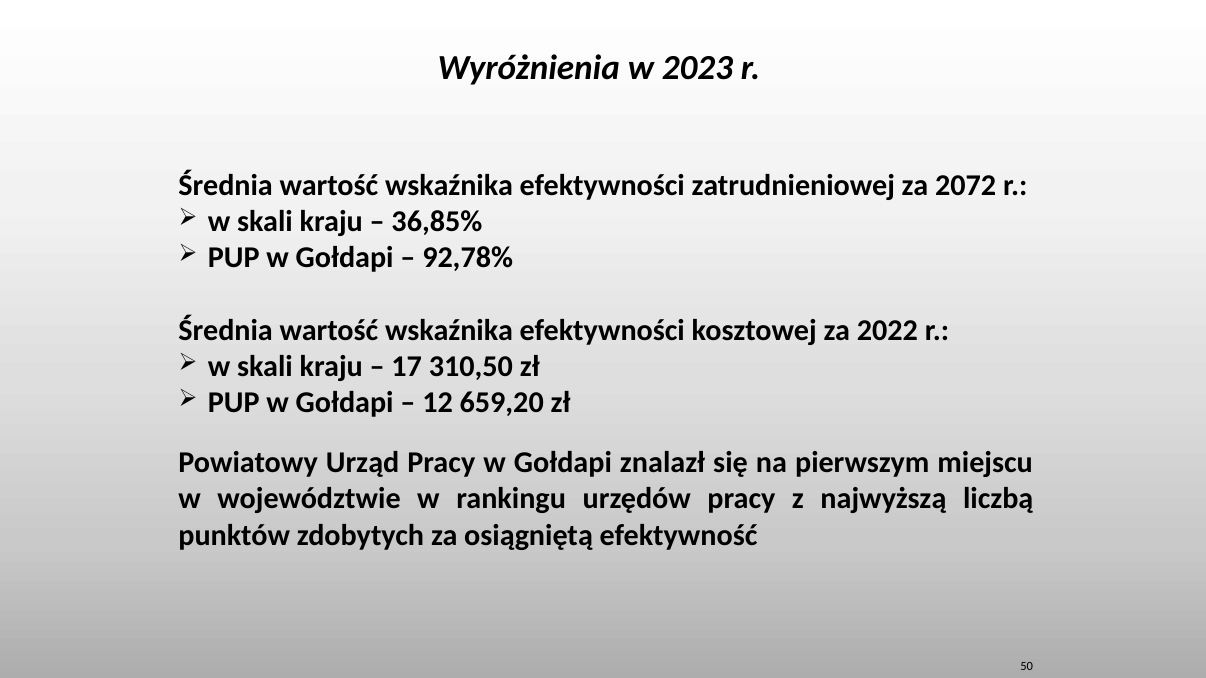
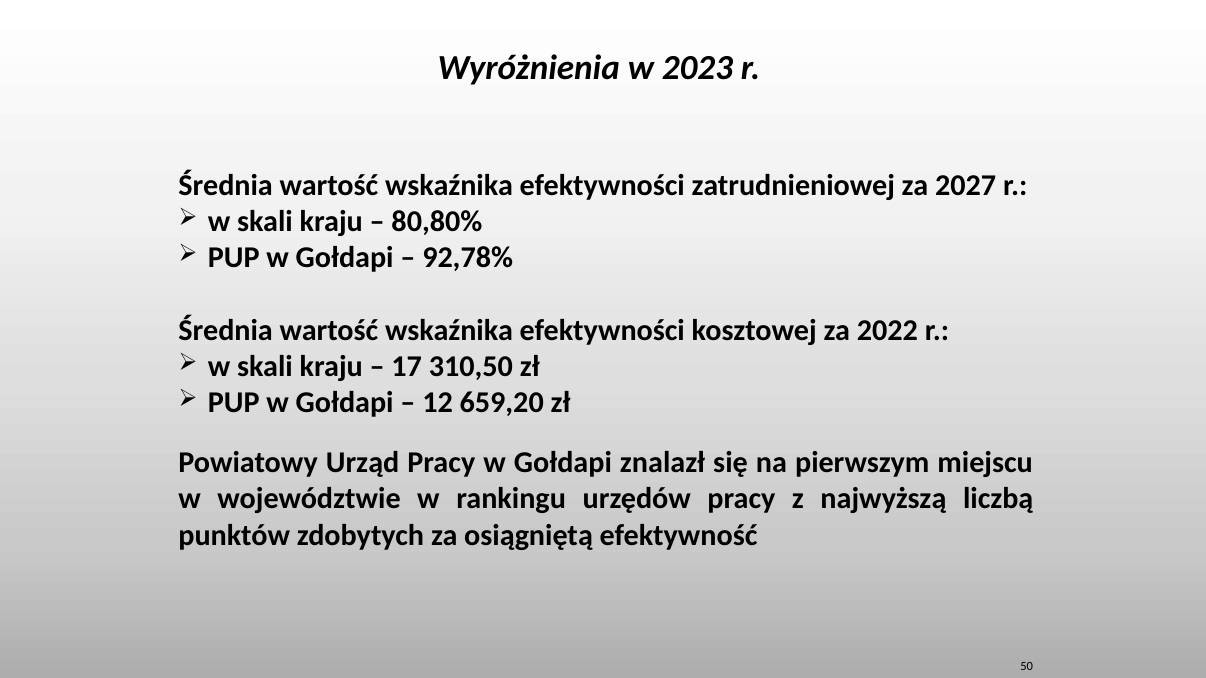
2072: 2072 -> 2027
36,85%: 36,85% -> 80,80%
